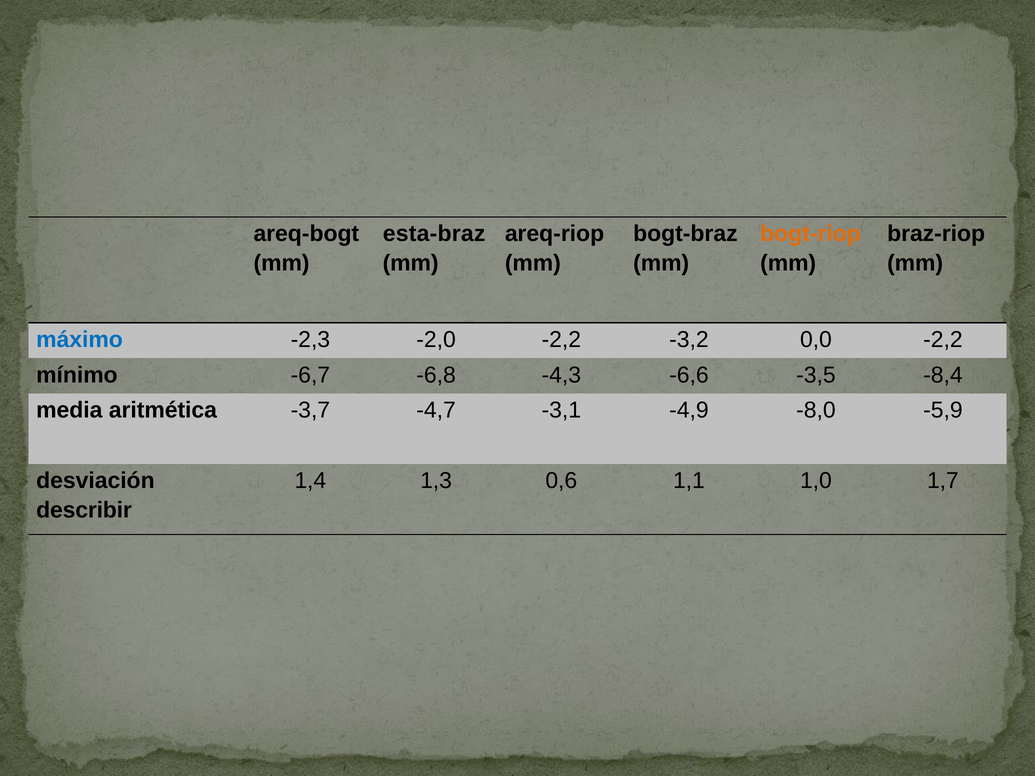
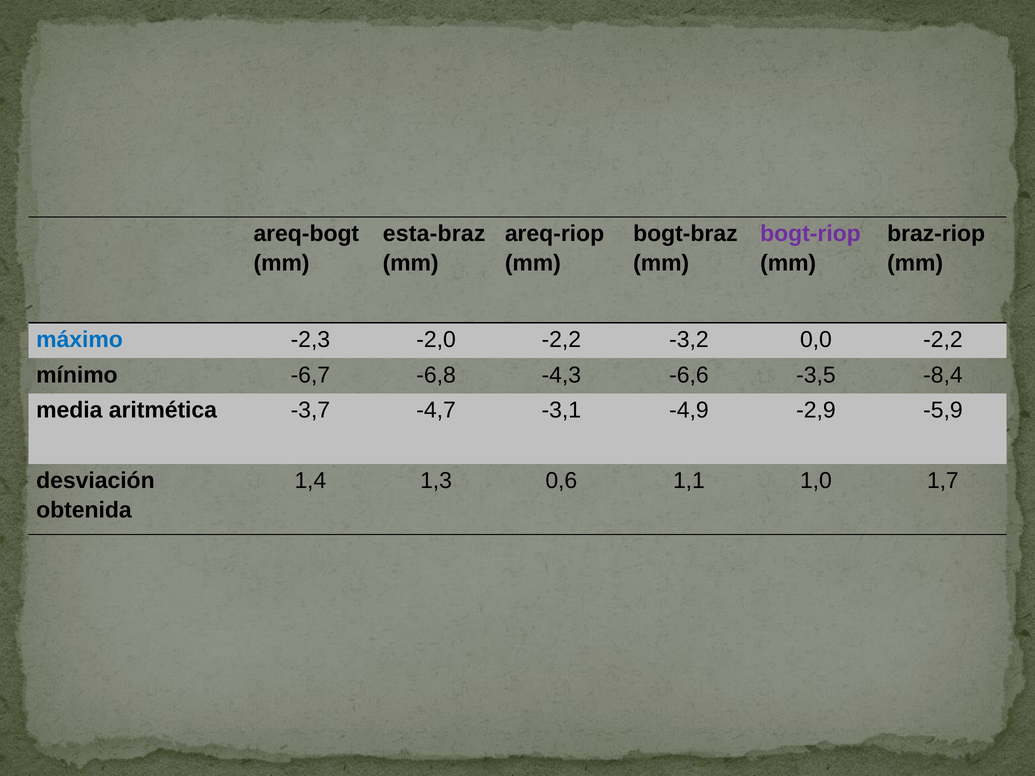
bogt-riop colour: orange -> purple
-8,0: -8,0 -> -2,9
describir: describir -> obtenida
